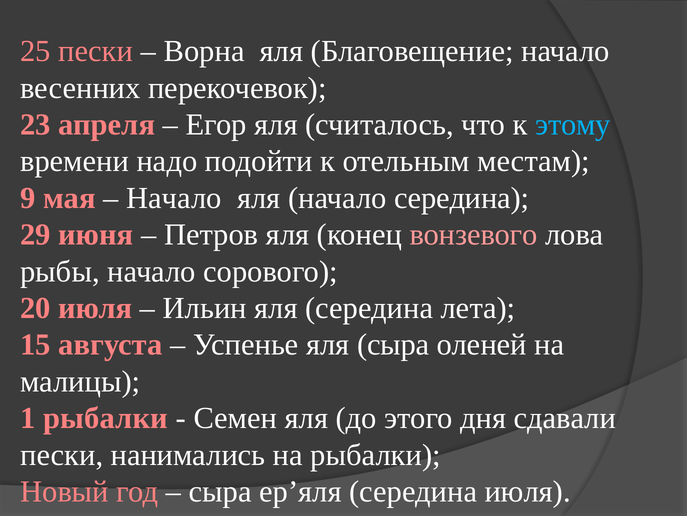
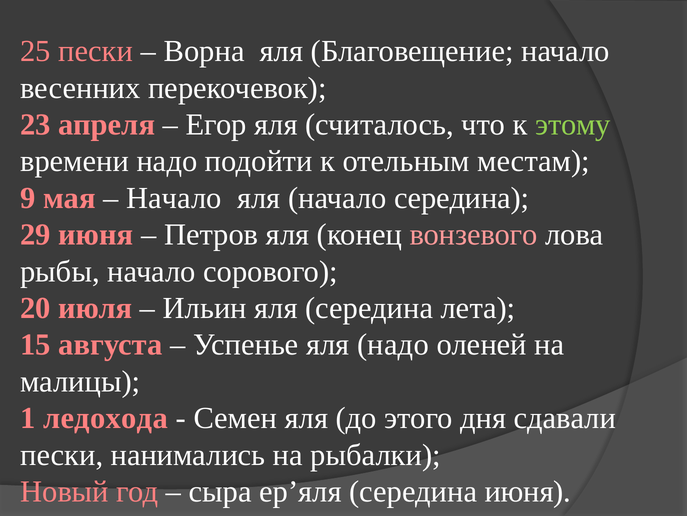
этому colour: light blue -> light green
яля сыра: сыра -> надо
1 рыбалки: рыбалки -> ледохода
середина июля: июля -> июня
